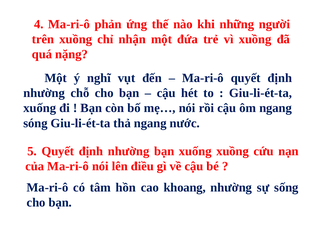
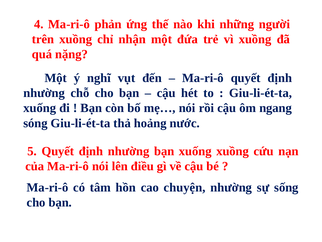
thả ngang: ngang -> hoảng
khoang: khoang -> chuyện
